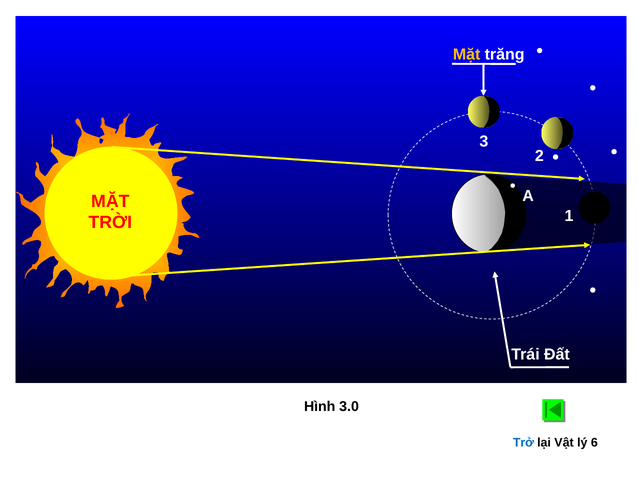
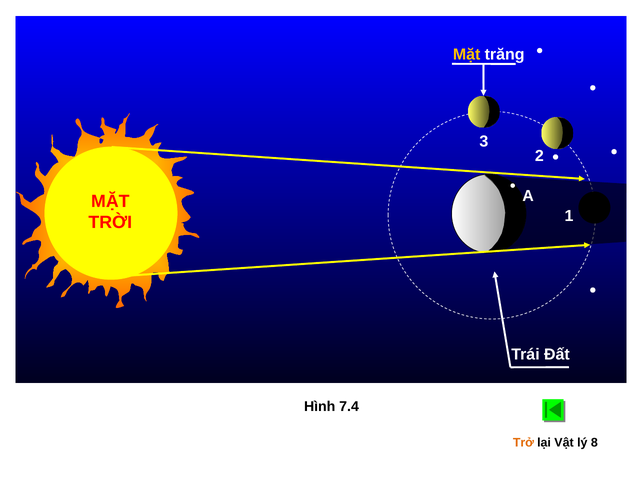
3.0: 3.0 -> 7.4
Trở colour: blue -> orange
6: 6 -> 8
